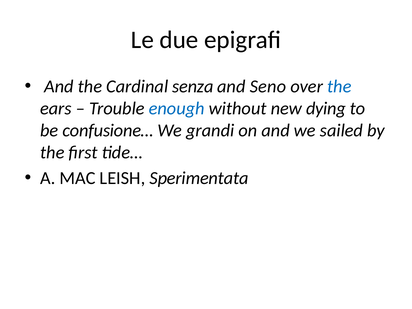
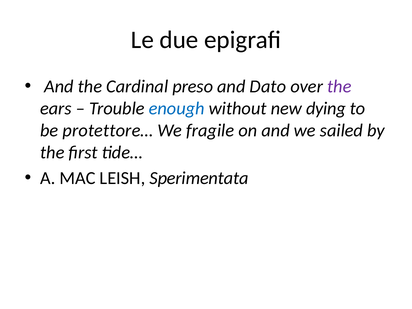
senza: senza -> preso
Seno: Seno -> Dato
the at (339, 86) colour: blue -> purple
confusione…: confusione… -> protettore…
grandi: grandi -> fragile
